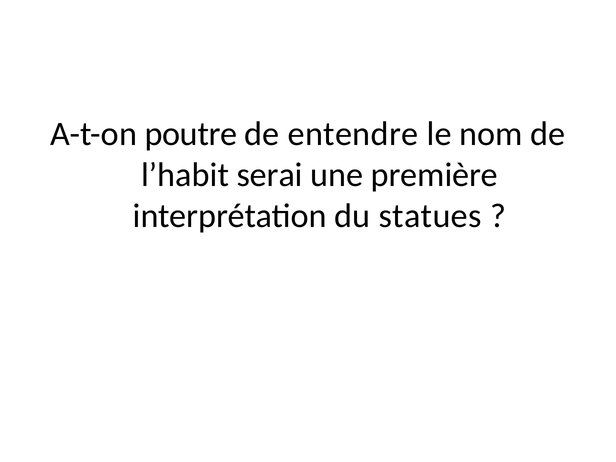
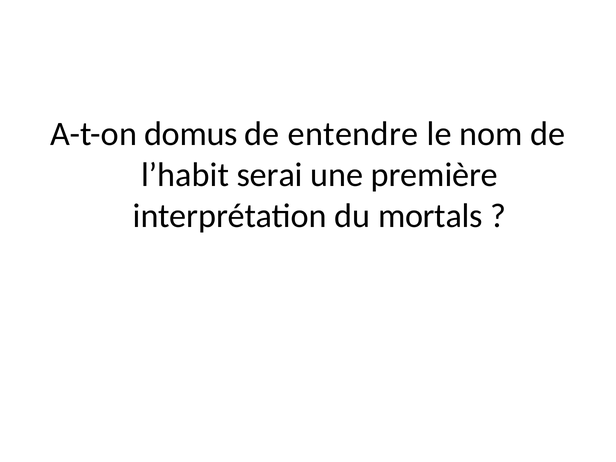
poutre: poutre -> domus
statues: statues -> mortals
